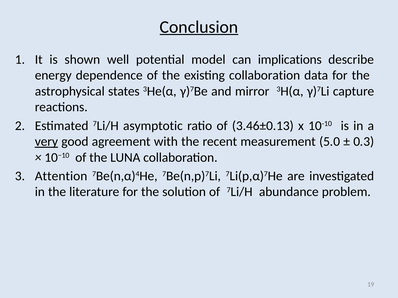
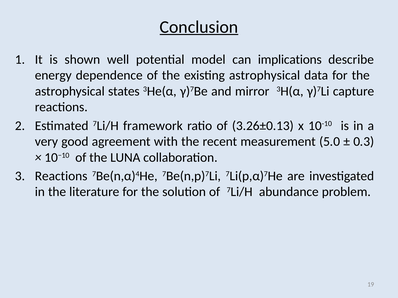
existing collaboration: collaboration -> astrophysical
asymptotic: asymptotic -> framework
3.46±0.13: 3.46±0.13 -> 3.26±0.13
very underline: present -> none
Attention at (61, 176): Attention -> Reactions
